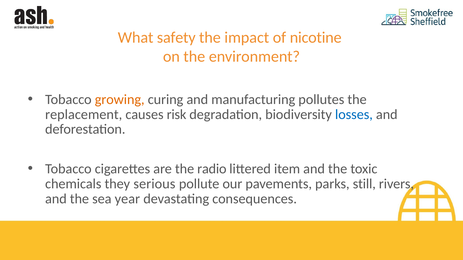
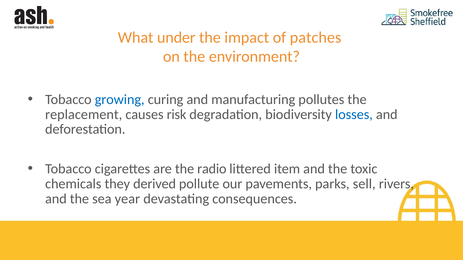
safety: safety -> under
nicotine: nicotine -> patches
growing colour: orange -> blue
serious: serious -> derived
still: still -> sell
